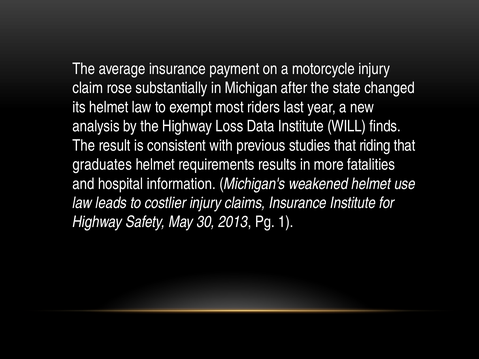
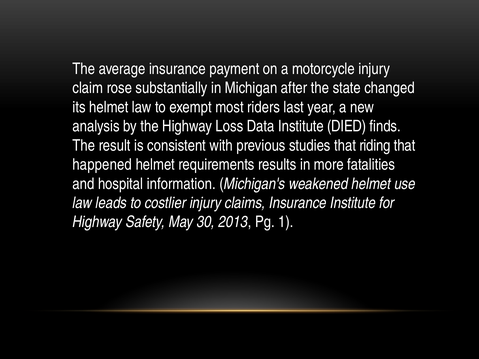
WILL: WILL -> DIED
graduates: graduates -> happened
